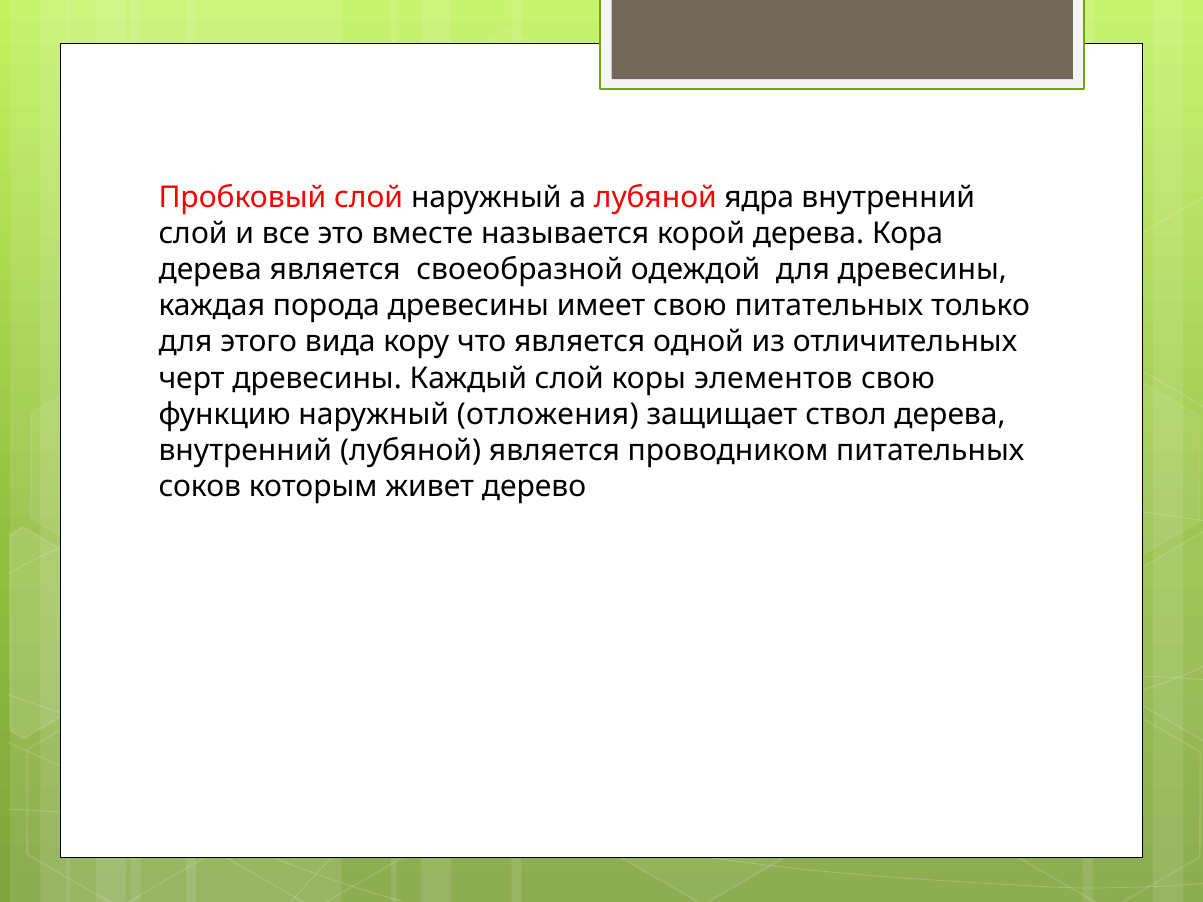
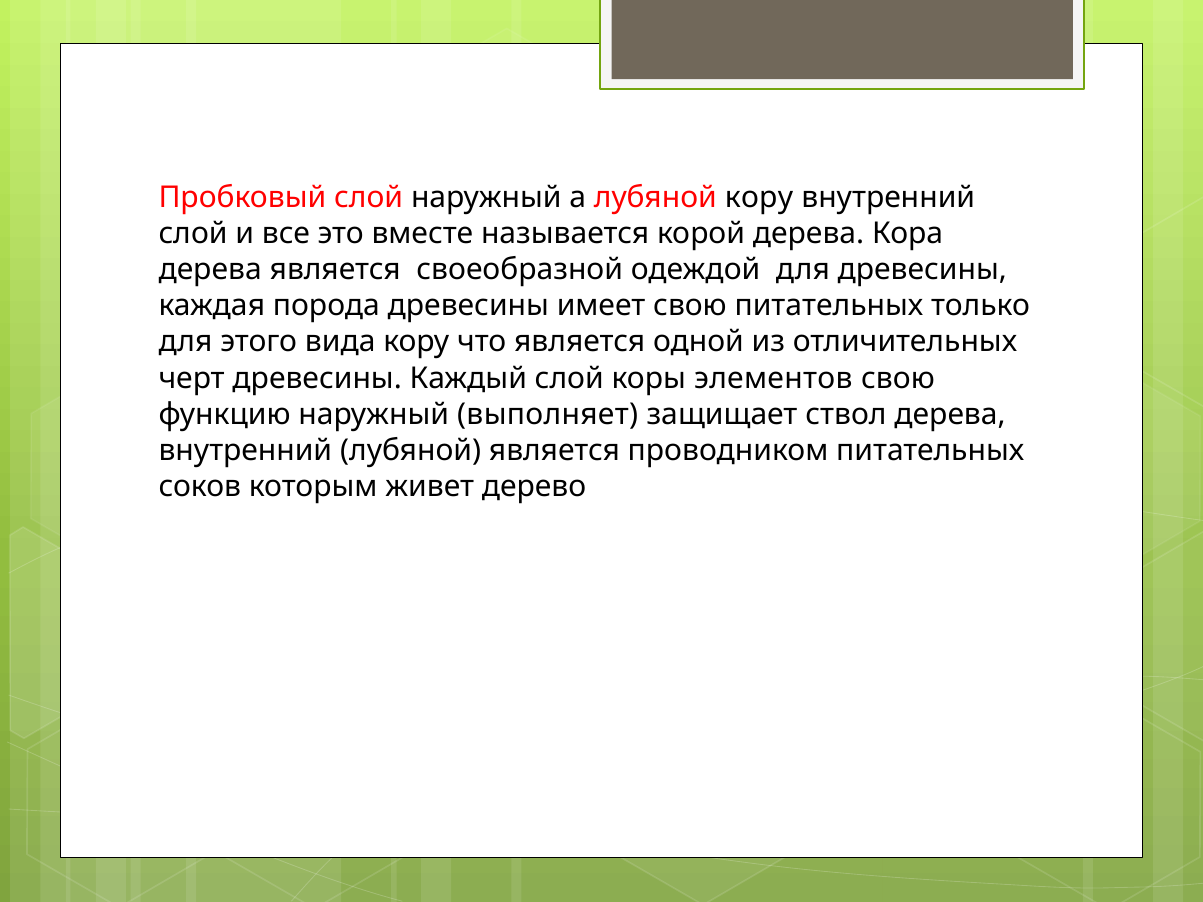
лубяной ядра: ядра -> кору
отложения: отложения -> выполняет
